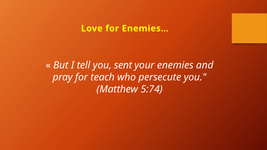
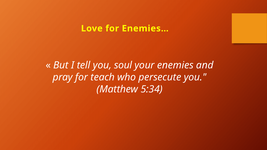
sent: sent -> soul
5:74: 5:74 -> 5:34
